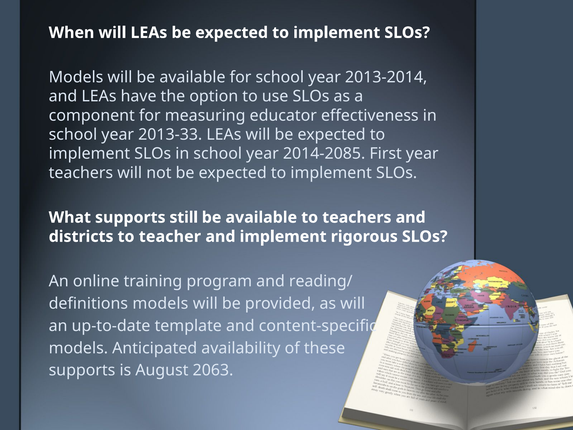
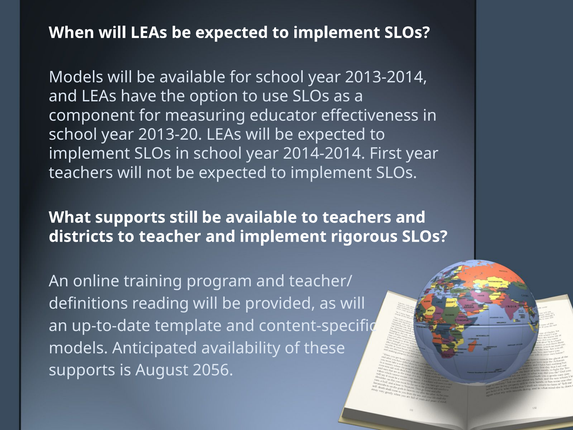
2013-33: 2013-33 -> 2013-20
2014-2085: 2014-2085 -> 2014-2014
reading/: reading/ -> teacher/
definitions models: models -> reading
2063: 2063 -> 2056
